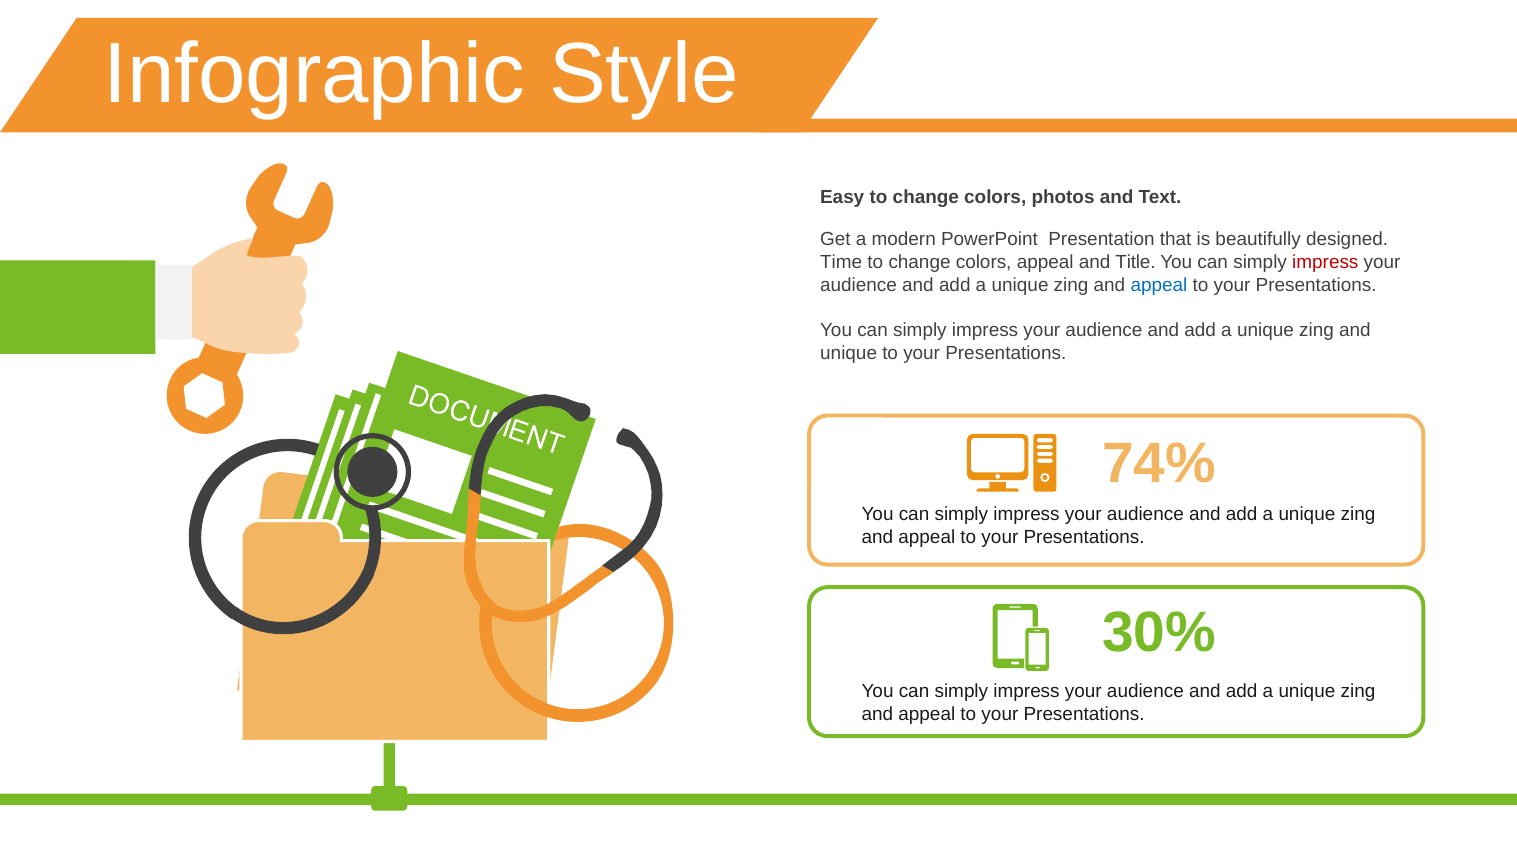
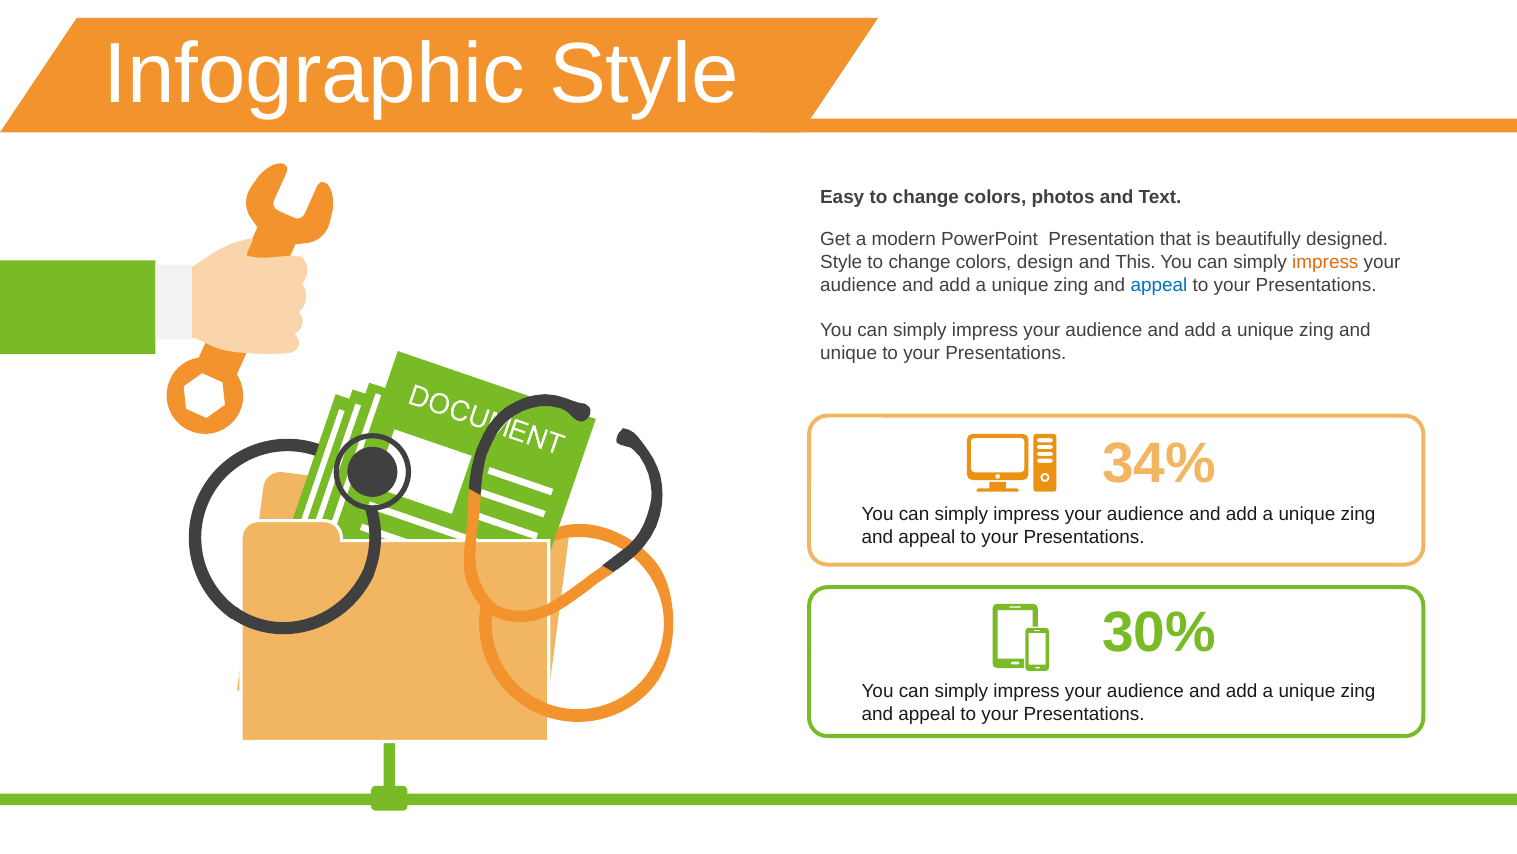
Time at (841, 262): Time -> Style
colors appeal: appeal -> design
Title: Title -> This
impress at (1325, 262) colour: red -> orange
74%: 74% -> 34%
